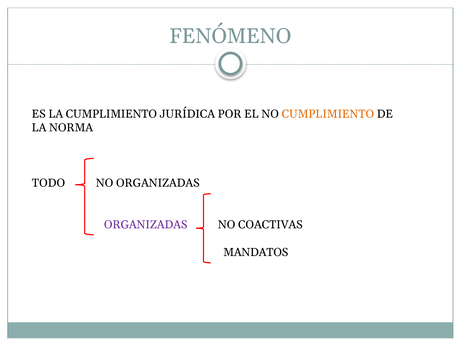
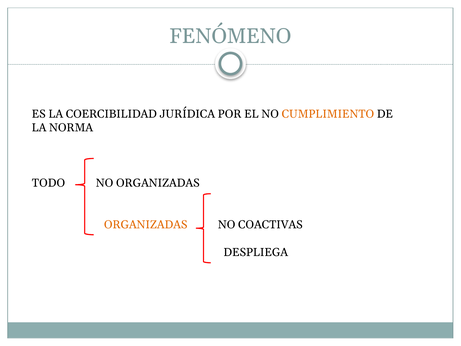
LA CUMPLIMIENTO: CUMPLIMIENTO -> COERCIBILIDAD
ORGANIZADAS at (146, 225) colour: purple -> orange
MANDATOS: MANDATOS -> DESPLIEGA
